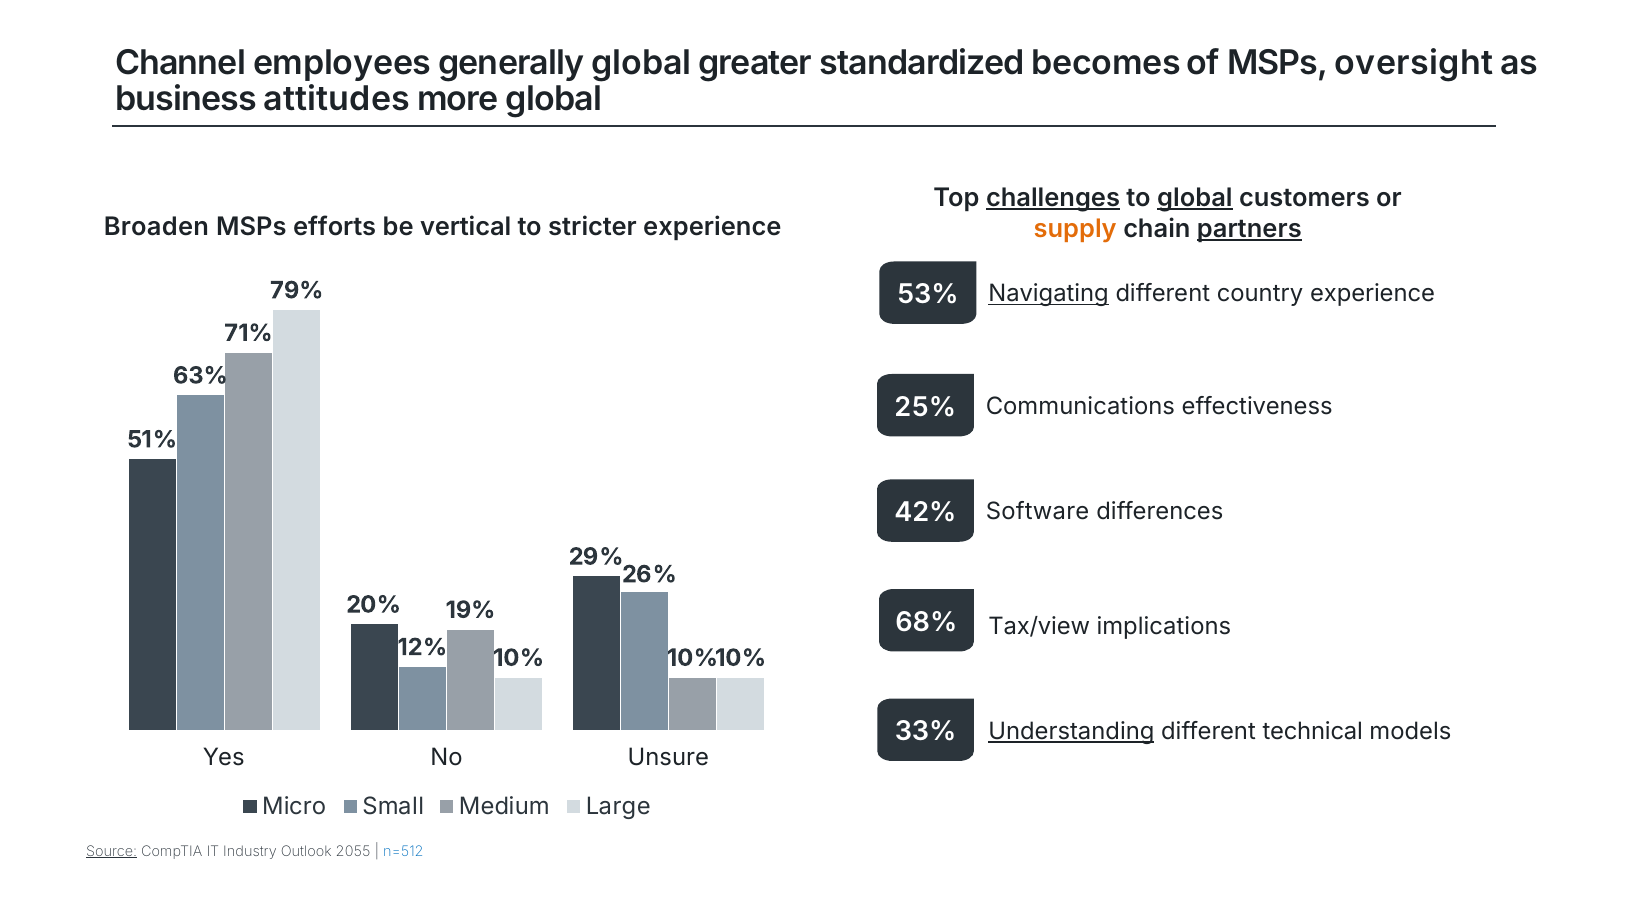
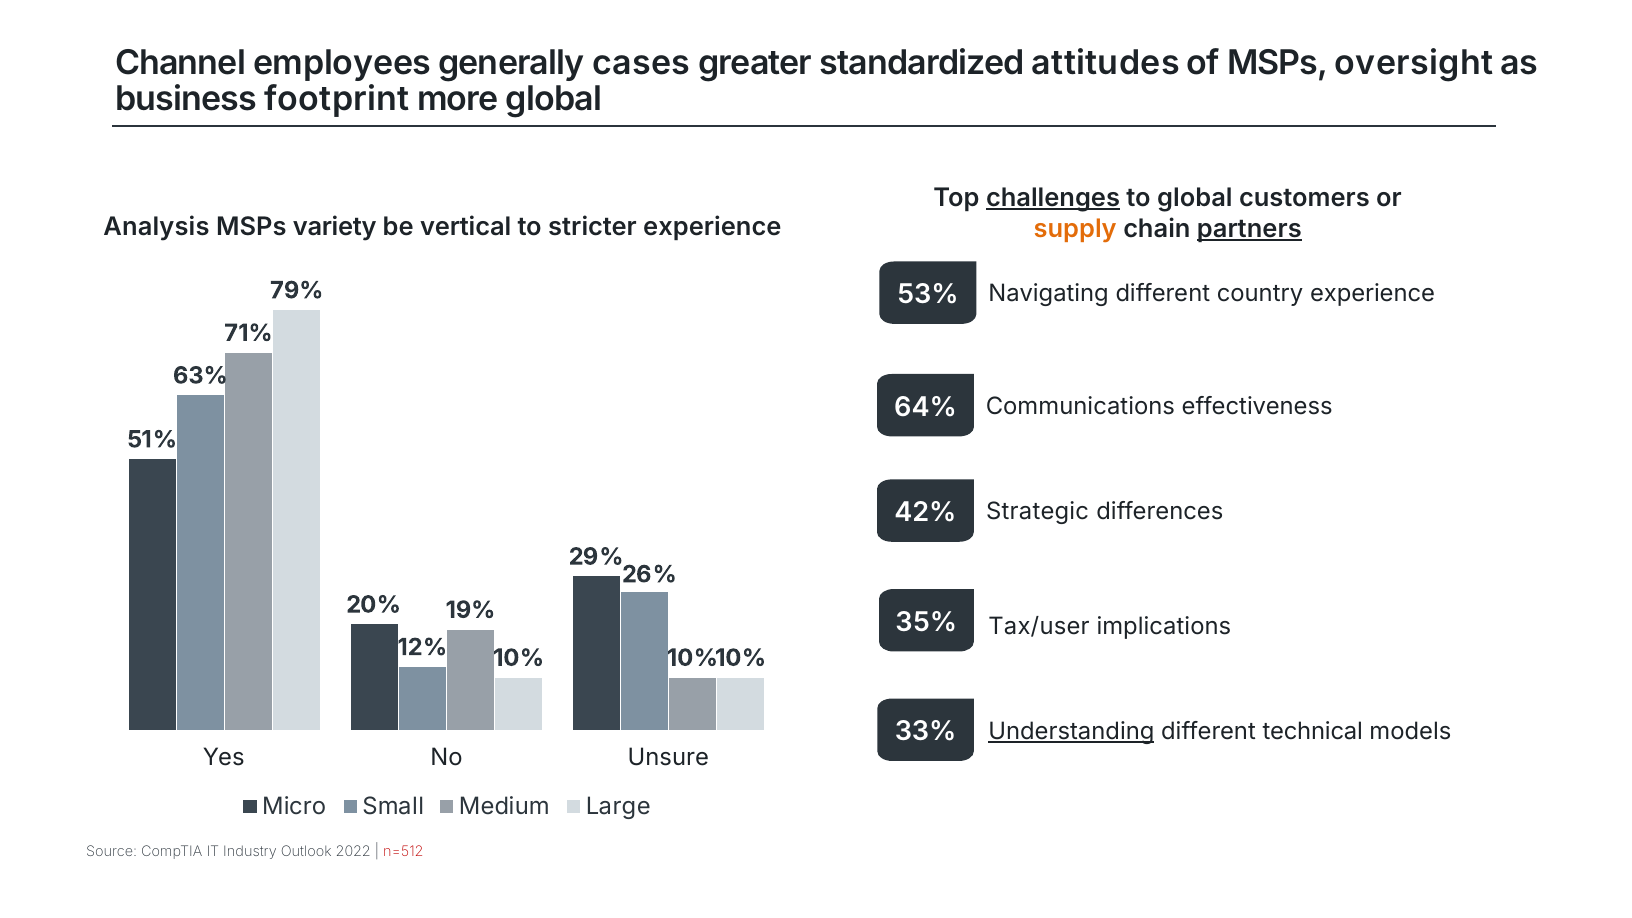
generally global: global -> cases
becomes: becomes -> attitudes
attitudes: attitudes -> footprint
global at (1195, 198) underline: present -> none
Broaden: Broaden -> Analysis
efforts: efforts -> variety
Navigating underline: present -> none
25%: 25% -> 64%
Software: Software -> Strategic
68%: 68% -> 35%
Tax/view: Tax/view -> Tax/user
Source underline: present -> none
2055: 2055 -> 2022
n=512 colour: blue -> red
